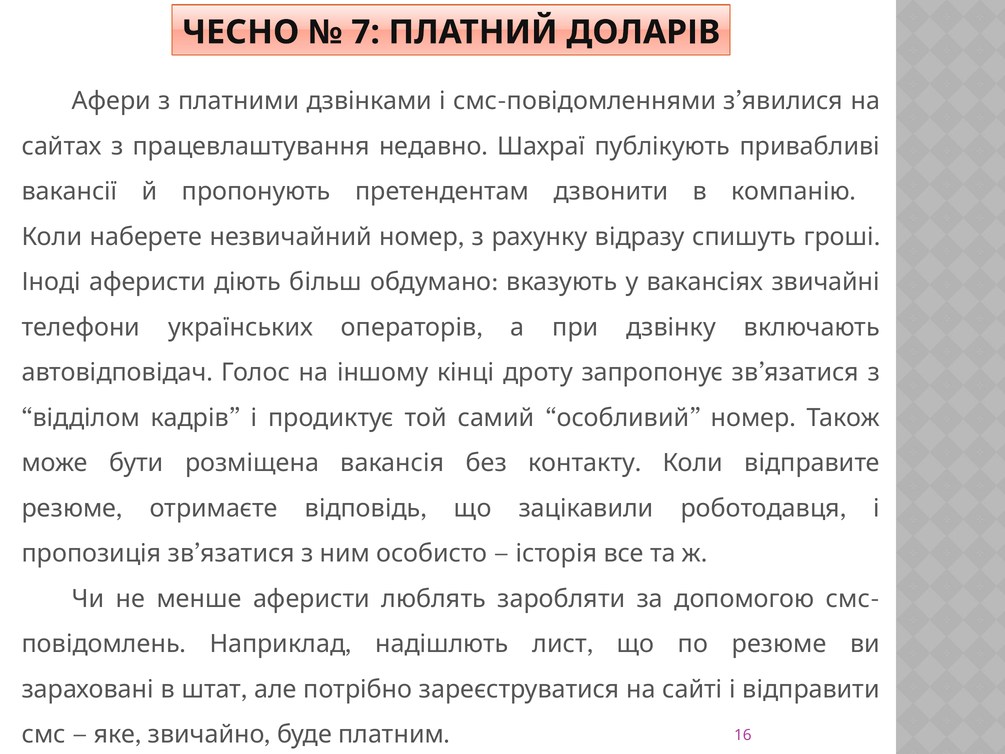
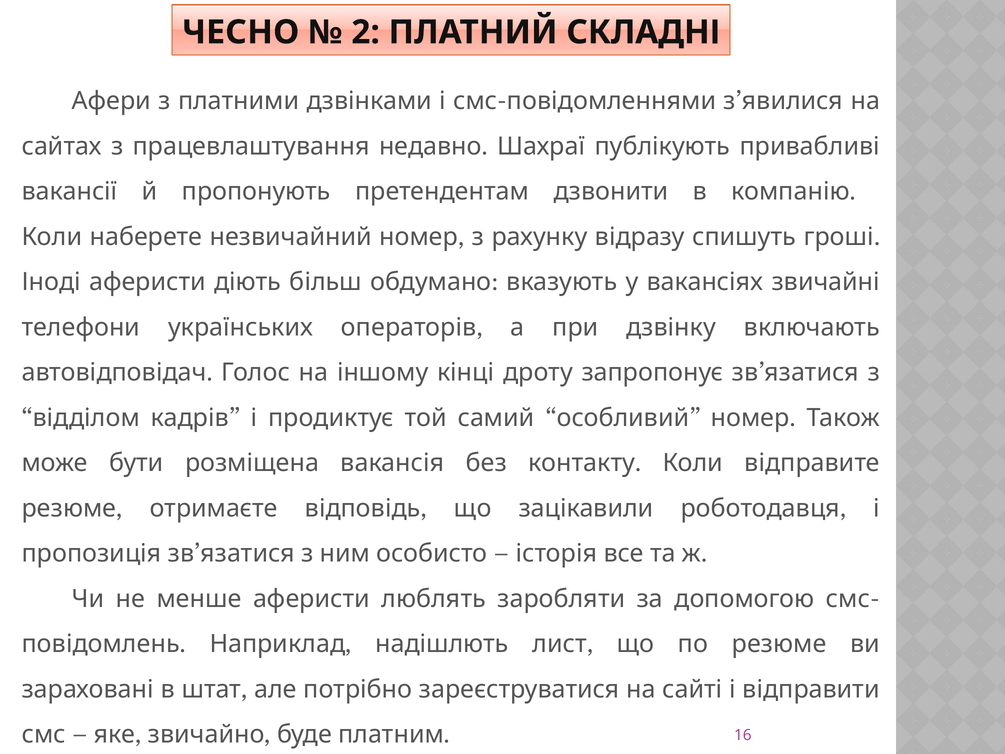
7: 7 -> 2
ДОЛАРІВ: ДОЛАРІВ -> СКЛАДНІ
